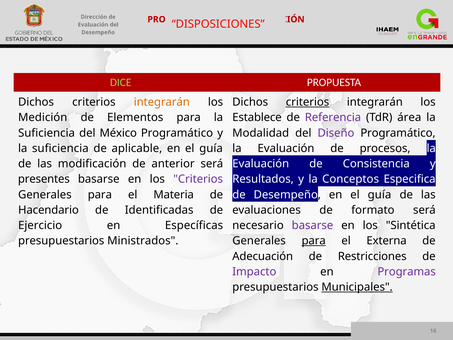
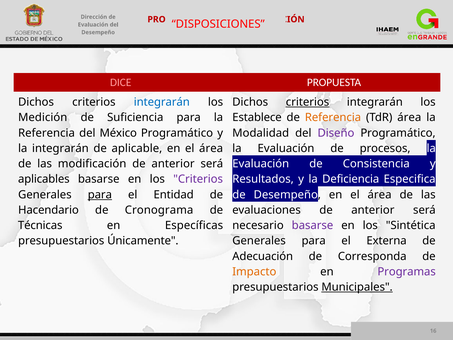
DICE colour: light green -> pink
integrarán at (162, 102) colour: orange -> blue
Elementos: Elementos -> Suficiencia
Referencia at (333, 117) colour: purple -> orange
Suficiencia at (47, 133): Suficiencia -> Referencia
suficiencia at (60, 148): suficiencia -> integrarán
guía at (211, 148): guía -> área
presentes: presentes -> aplicables
Conceptos: Conceptos -> Deficiencia
para at (100, 195) underline: none -> present
Materia: Materia -> Entidad
Desempeño en el guía: guía -> área
Identificadas: Identificadas -> Cronograma
evaluaciones de formato: formato -> anterior
Ejercicio: Ejercicio -> Técnicas
Ministrados: Ministrados -> Únicamente
para at (314, 241) underline: present -> none
Restricciones: Restricciones -> Corresponda
Impacto colour: purple -> orange
